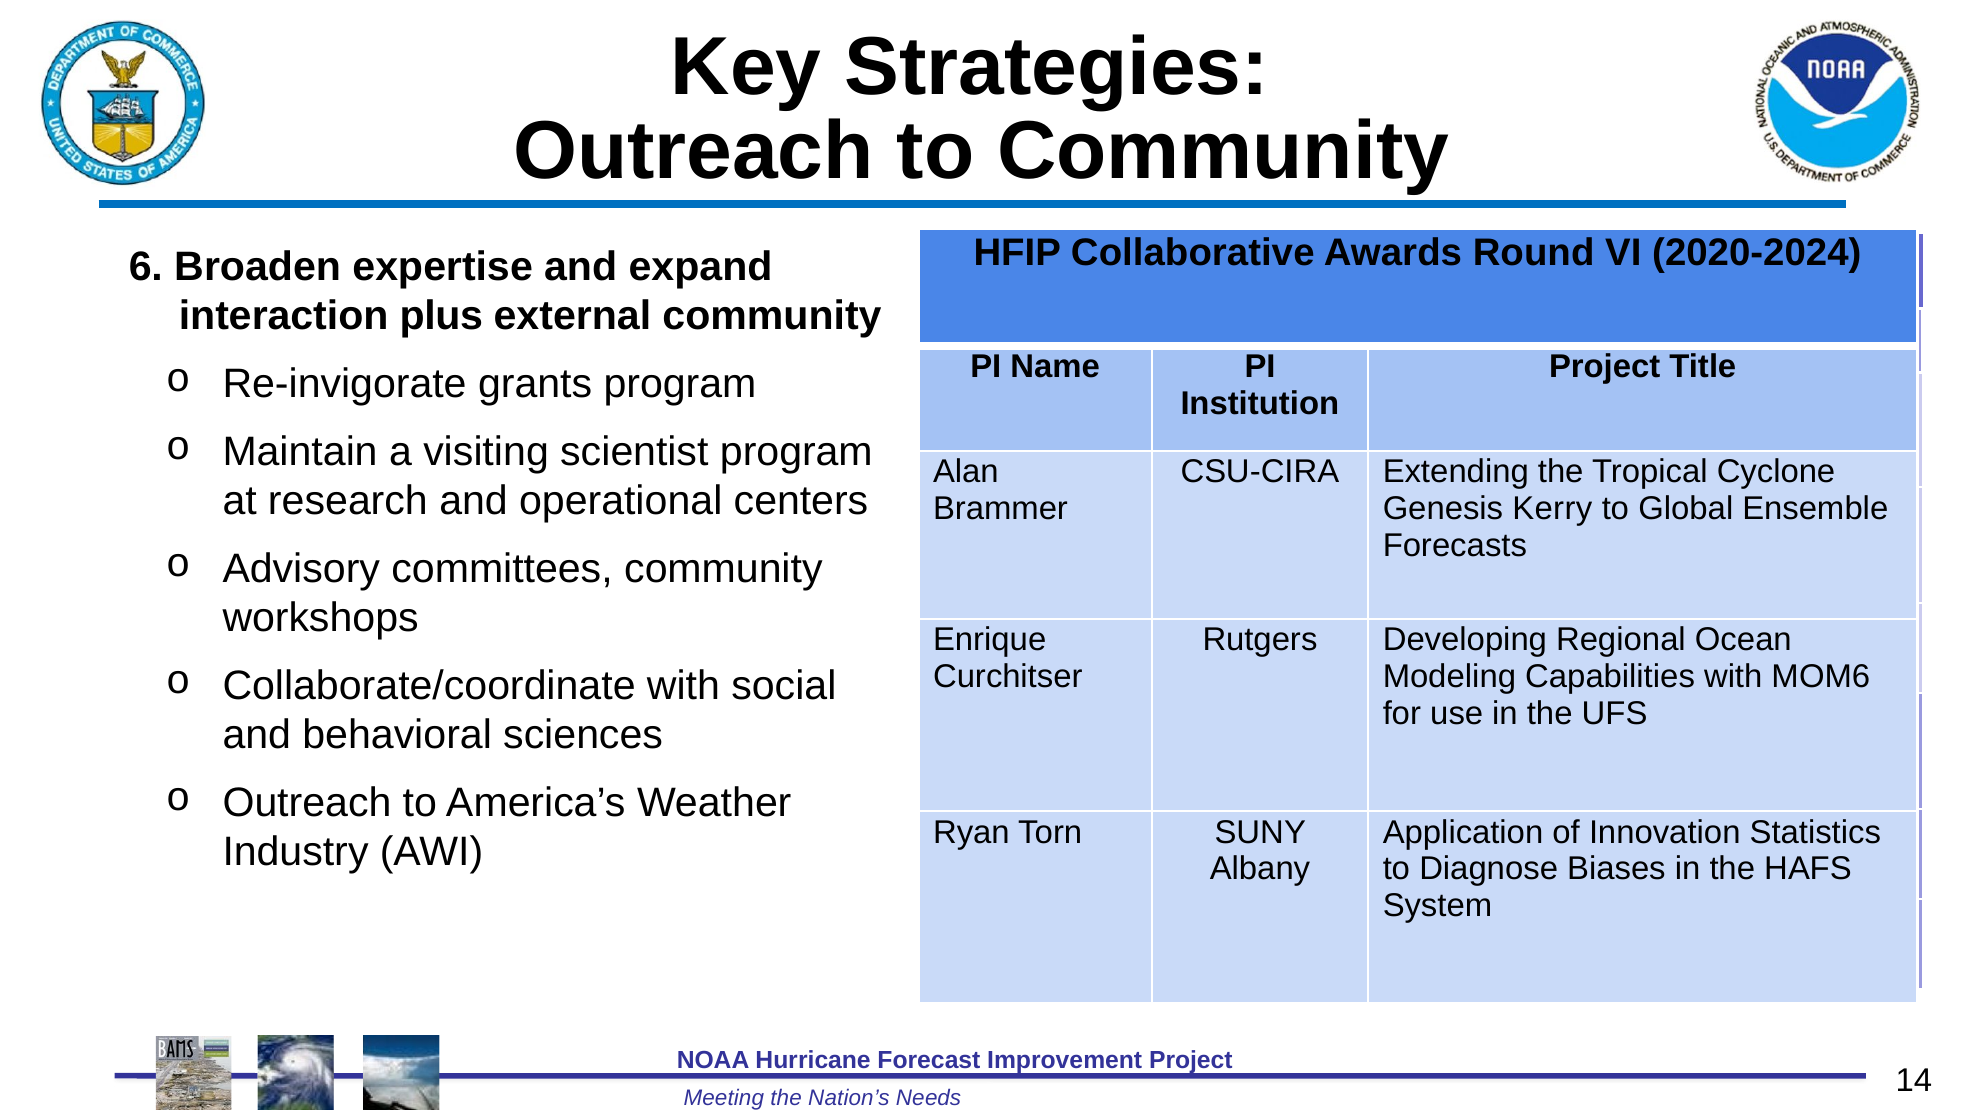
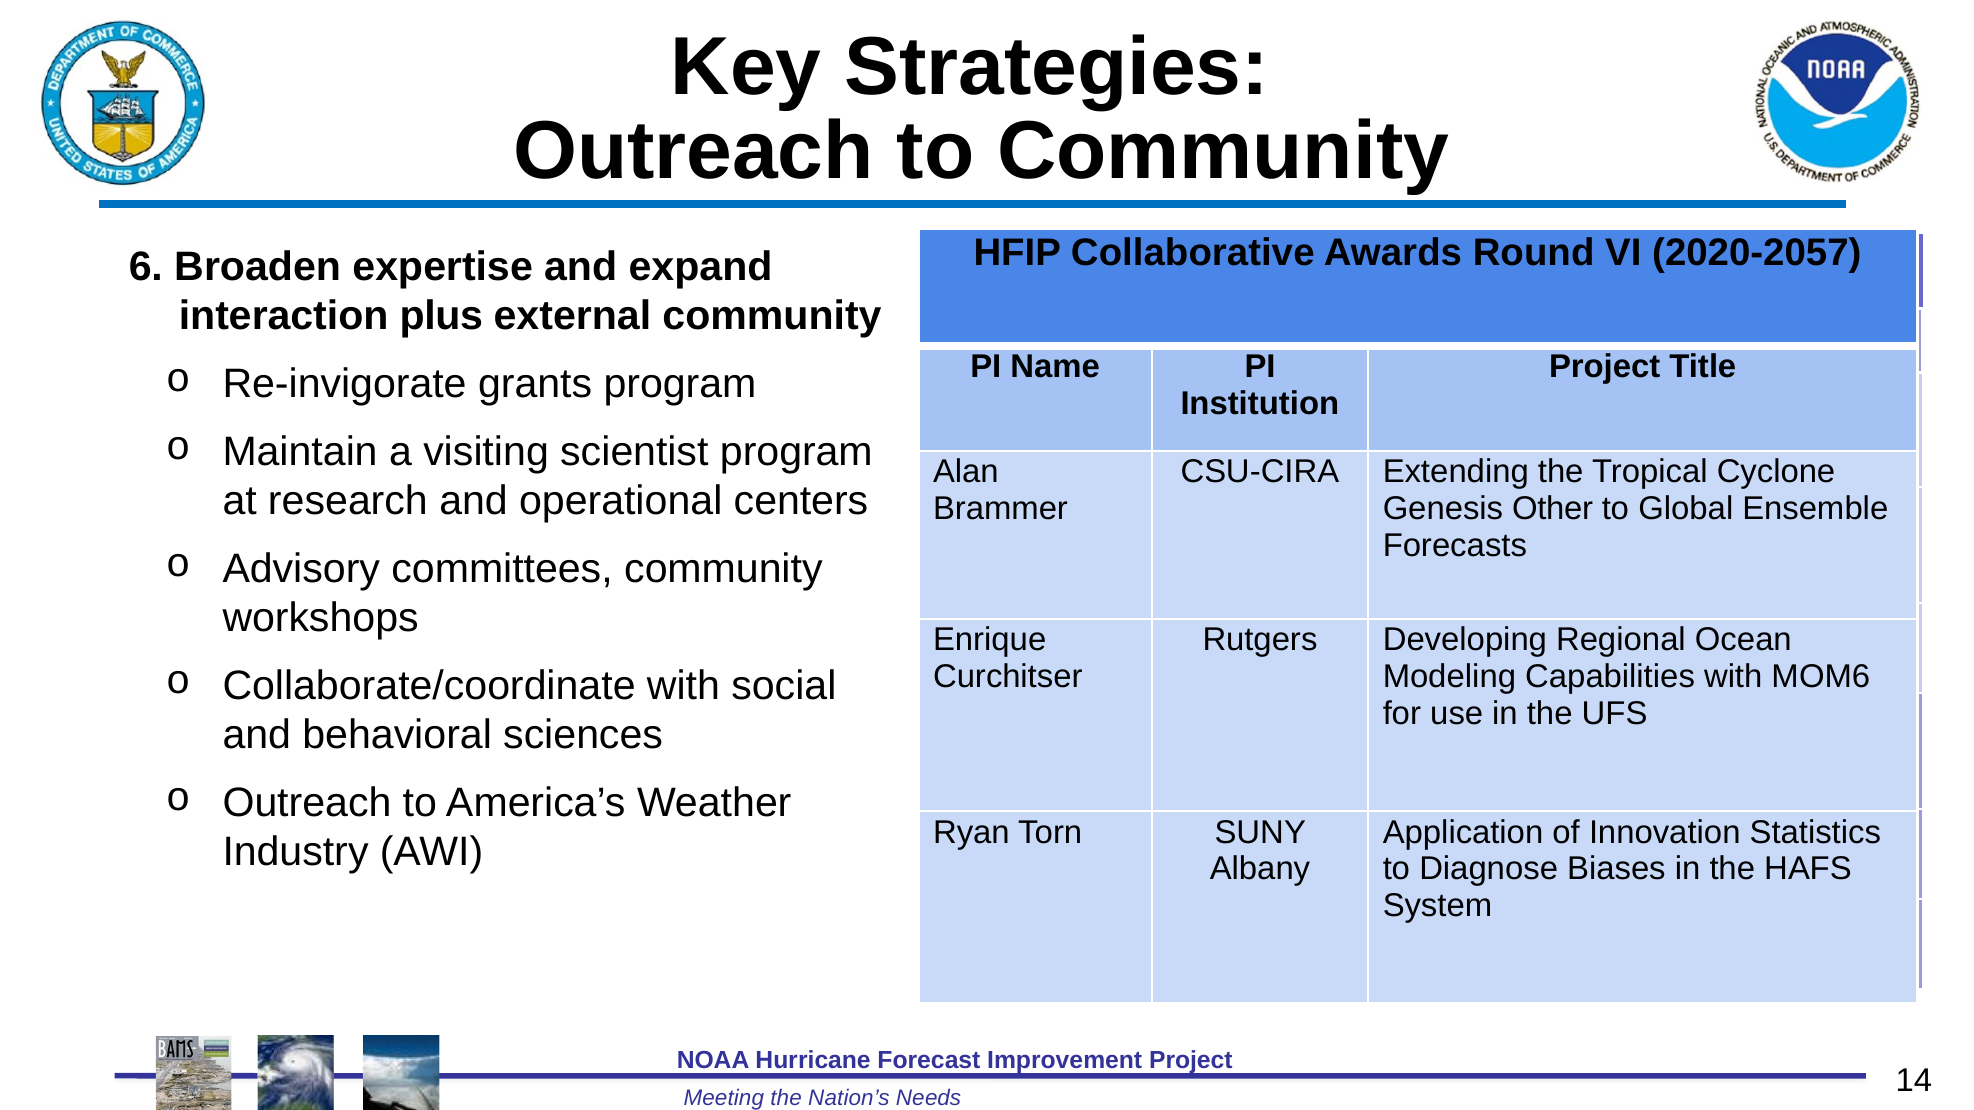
2020-2024: 2020-2024 -> 2020-2057
Genesis Kerry: Kerry -> Other
